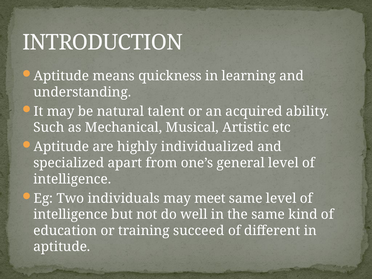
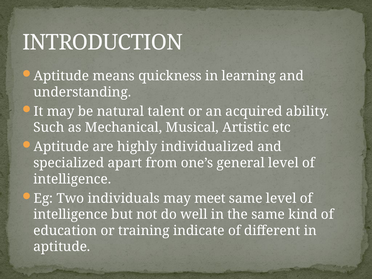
succeed: succeed -> indicate
